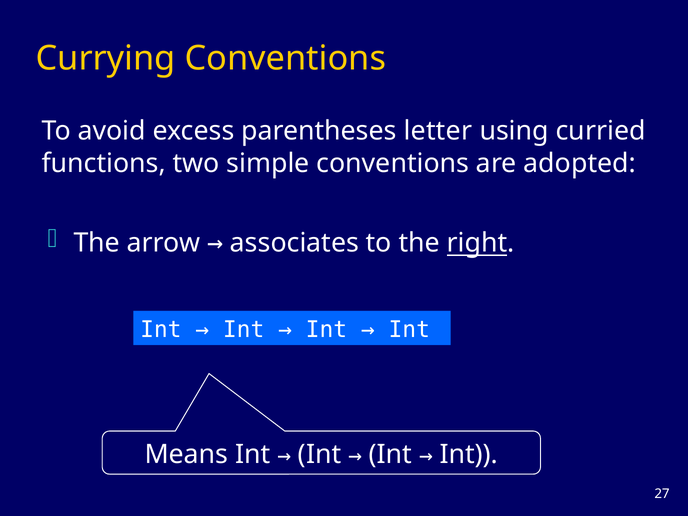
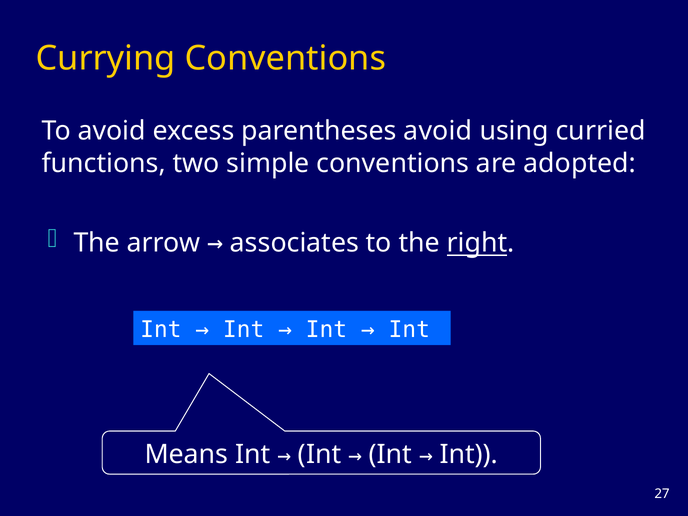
parentheses letter: letter -> avoid
